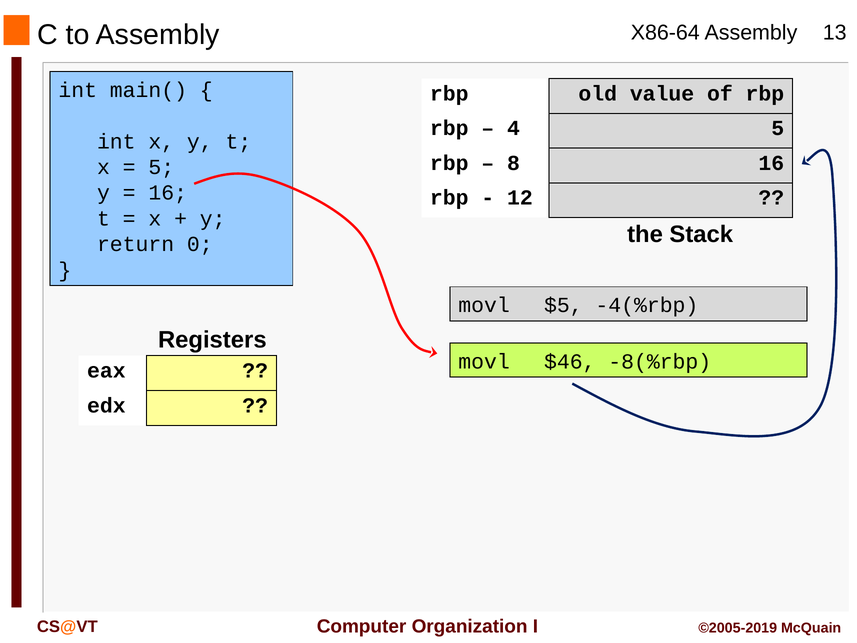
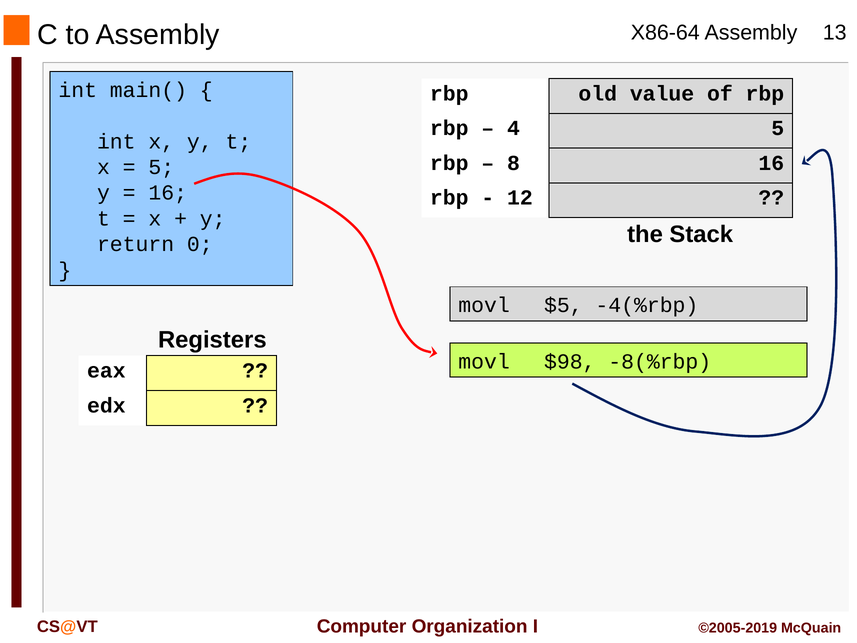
$46: $46 -> $98
